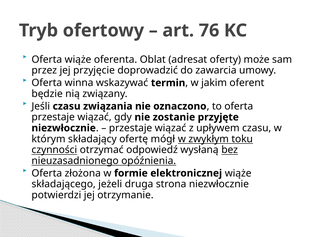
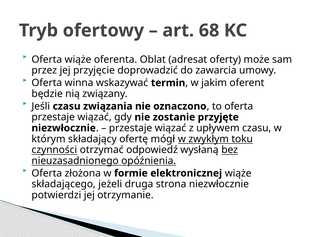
76: 76 -> 68
